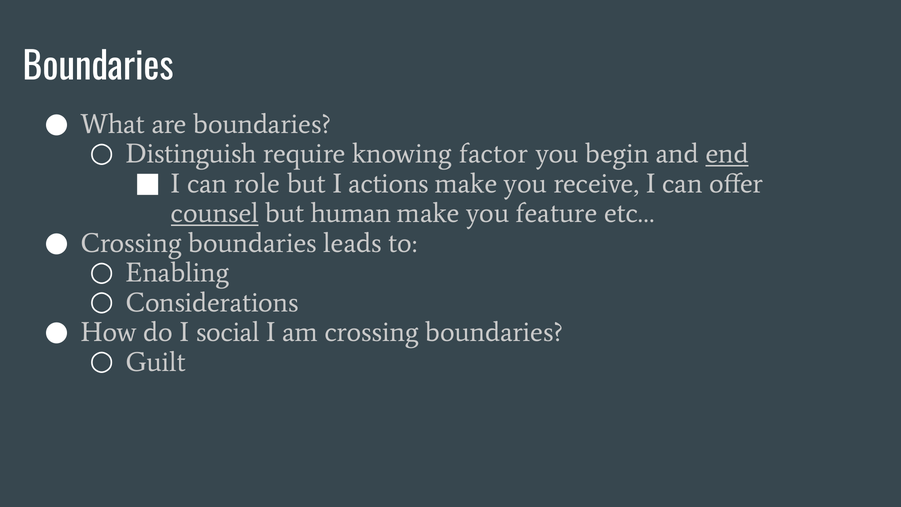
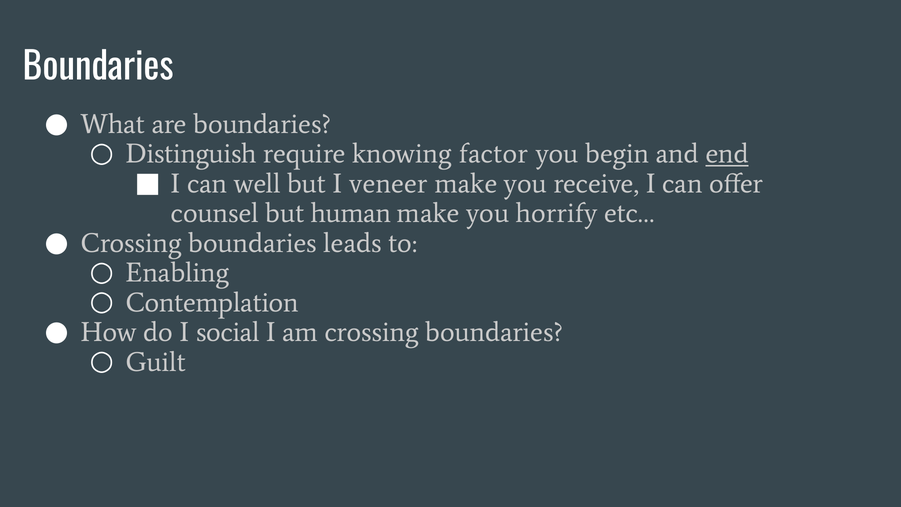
role: role -> well
actions: actions -> veneer
counsel underline: present -> none
feature: feature -> horrify
Considerations: Considerations -> Contemplation
